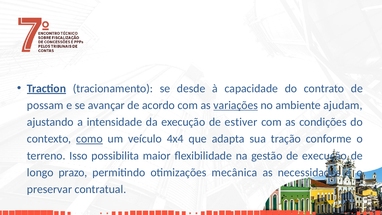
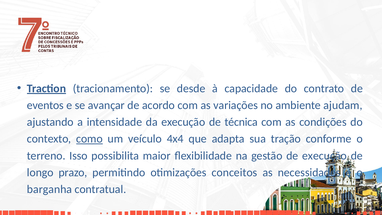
possam: possam -> eventos
variações underline: present -> none
estiver: estiver -> técnica
mecânica: mecânica -> conceitos
preservar: preservar -> barganha
